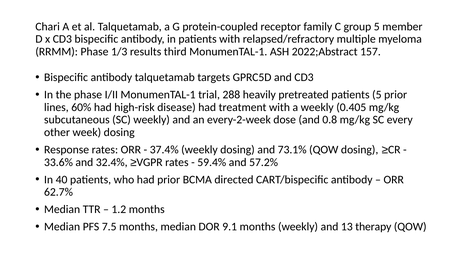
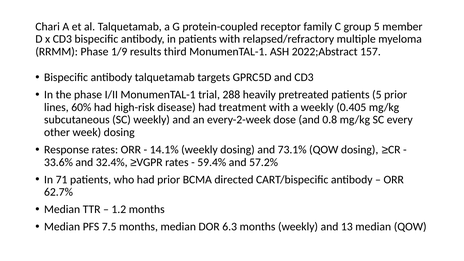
1/3: 1/3 -> 1/9
37.4%: 37.4% -> 14.1%
40: 40 -> 71
9.1: 9.1 -> 6.3
13 therapy: therapy -> median
